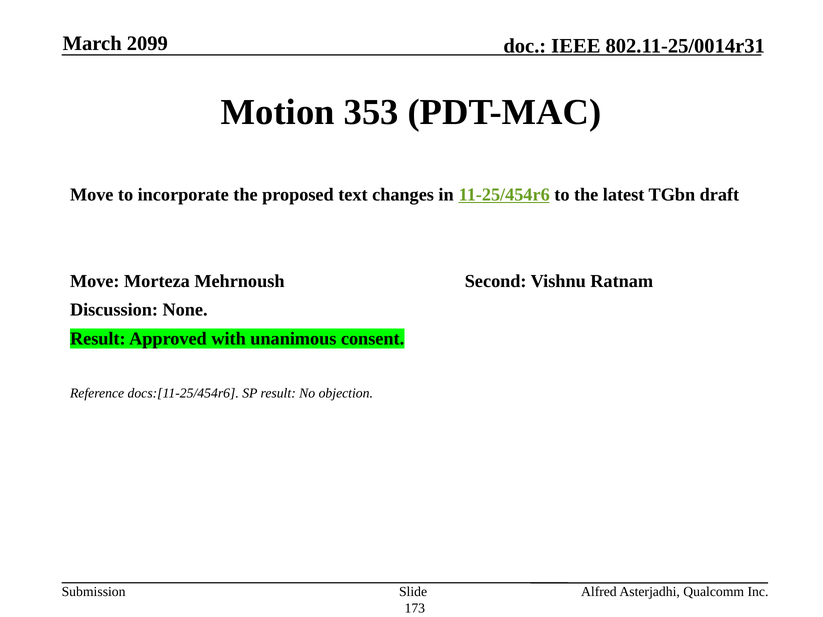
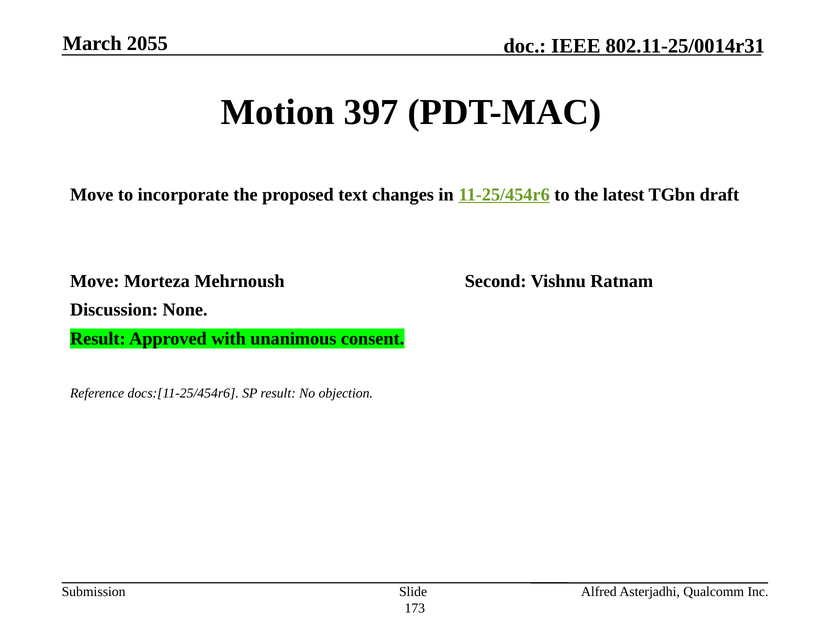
2099: 2099 -> 2055
353: 353 -> 397
